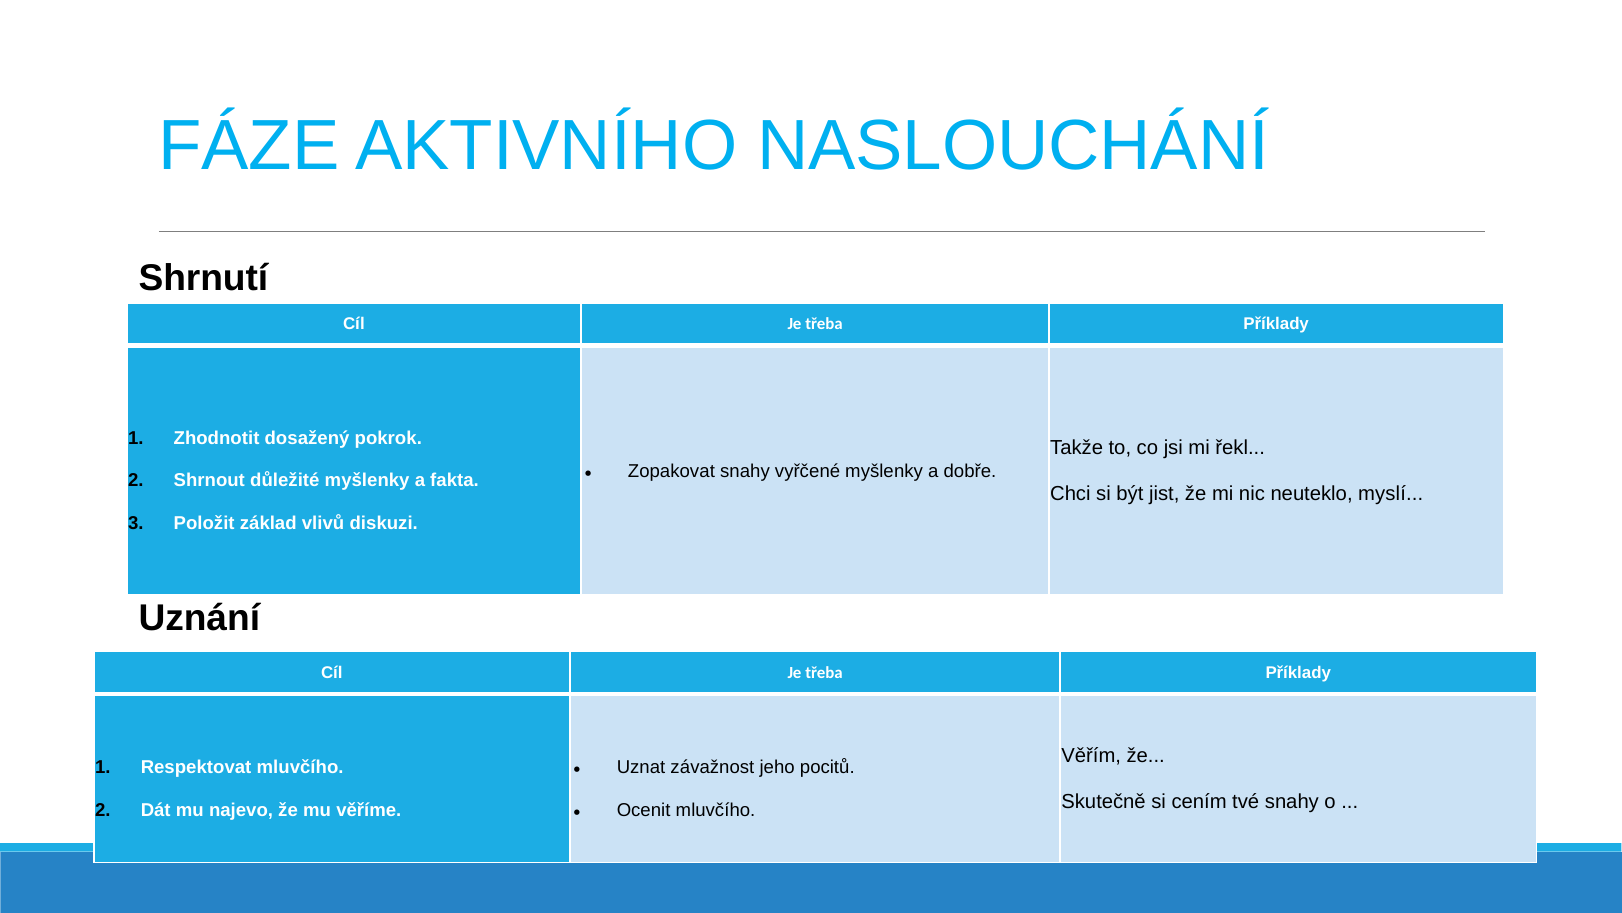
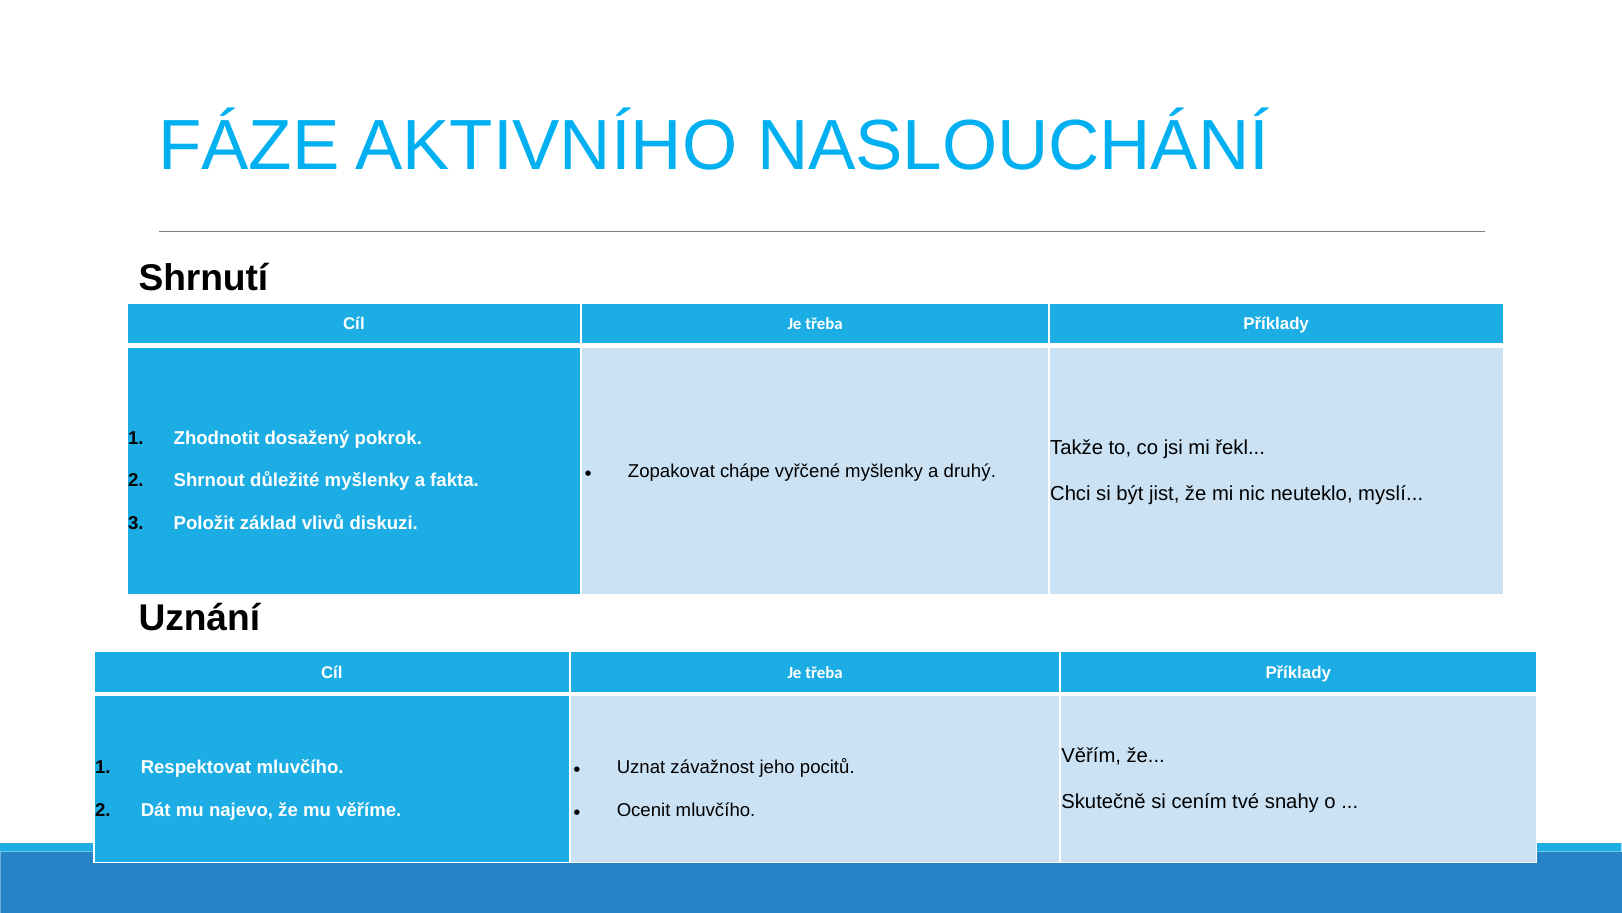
Zopakovat snahy: snahy -> chápe
dobře: dobře -> druhý
